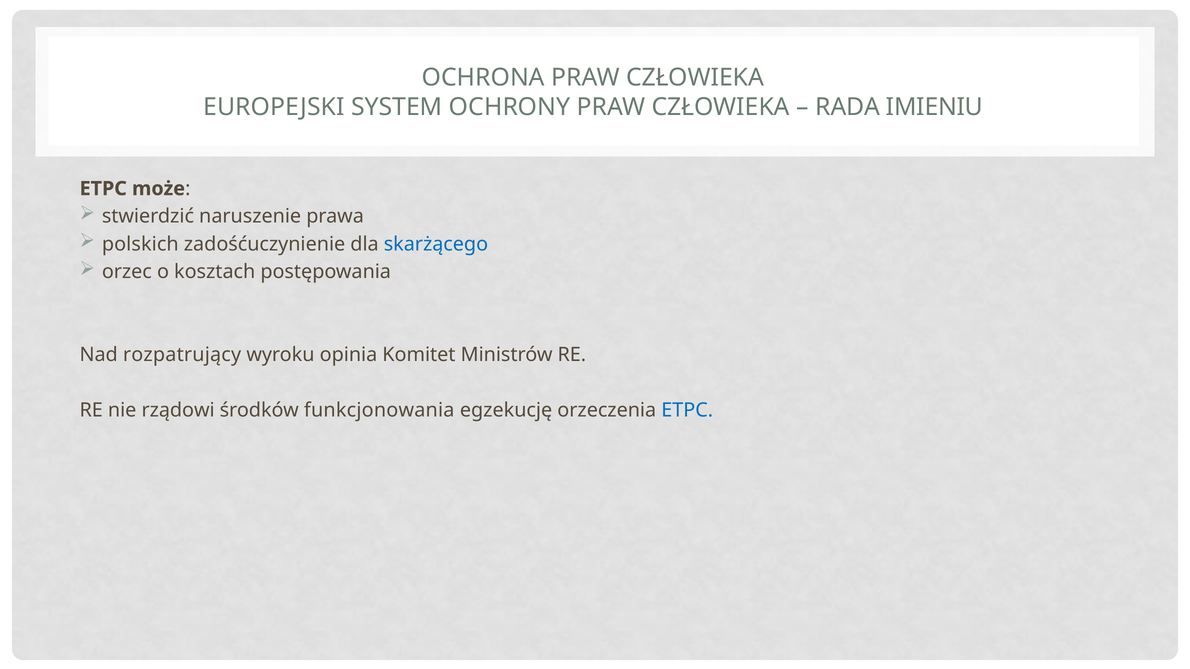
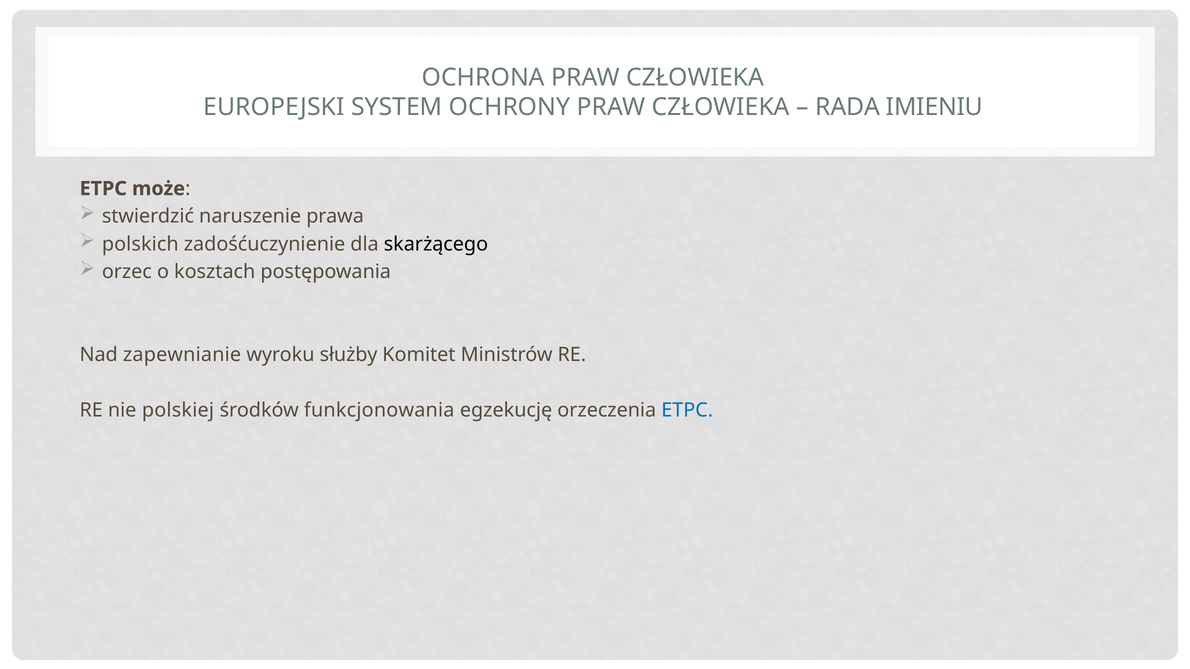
skarżącego colour: blue -> black
rozpatrujący: rozpatrujący -> zapewnianie
opinia: opinia -> służby
rządowi: rządowi -> polskiej
